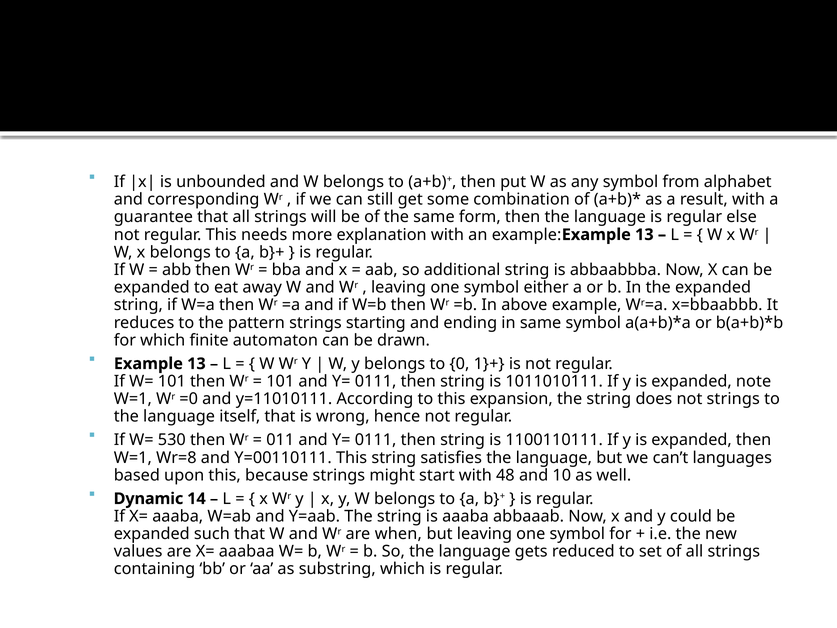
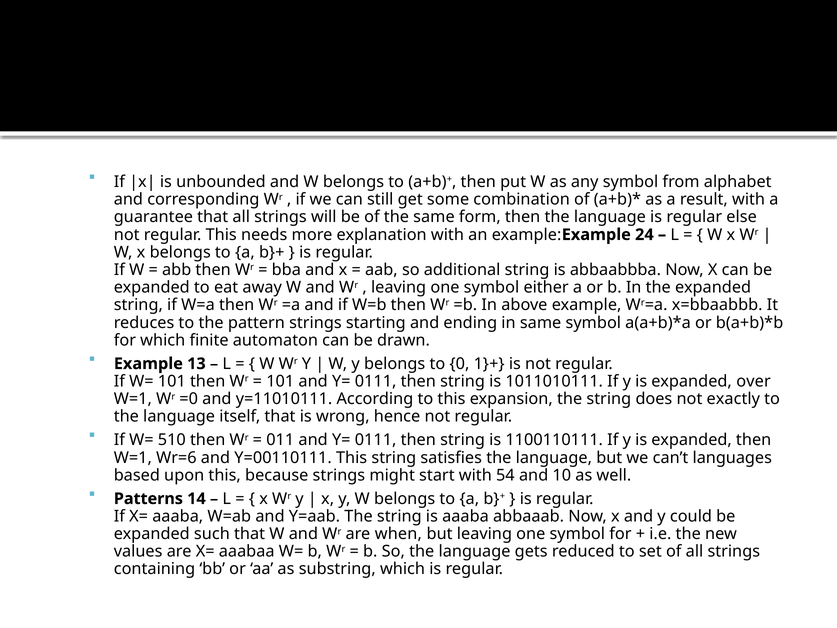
example:Example 13: 13 -> 24
note: note -> over
not strings: strings -> exactly
530: 530 -> 510
Wr=8: Wr=8 -> Wr=6
48: 48 -> 54
Dynamic: Dynamic -> Patterns
